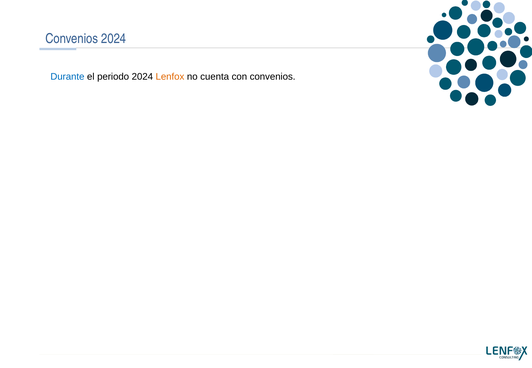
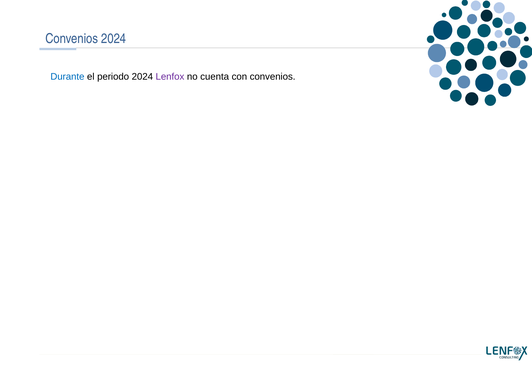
Lenfox colour: orange -> purple
